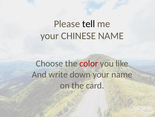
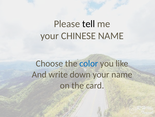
color colour: red -> blue
